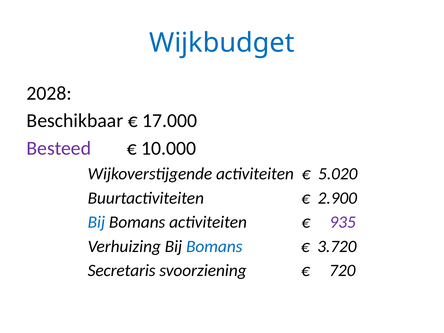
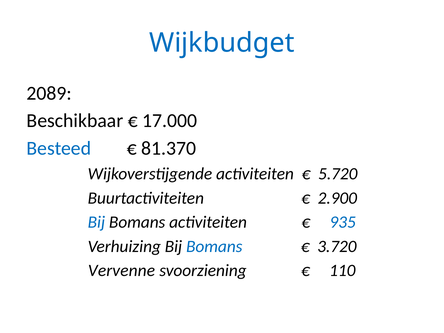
2028: 2028 -> 2089
Besteed colour: purple -> blue
10.000: 10.000 -> 81.370
5.020: 5.020 -> 5.720
935 colour: purple -> blue
Secretaris: Secretaris -> Vervenne
720: 720 -> 110
